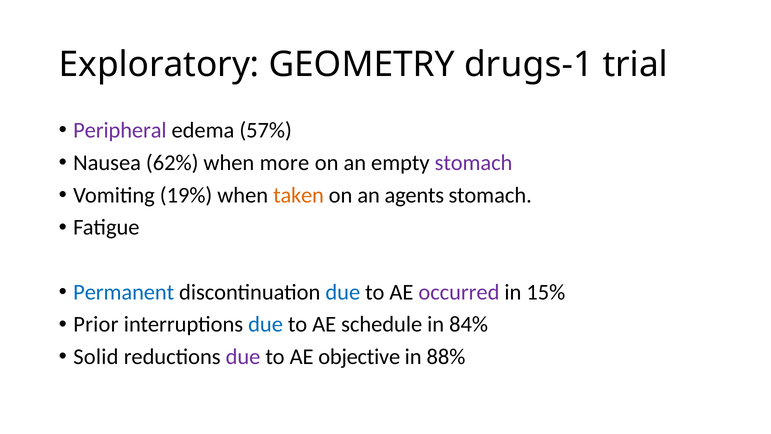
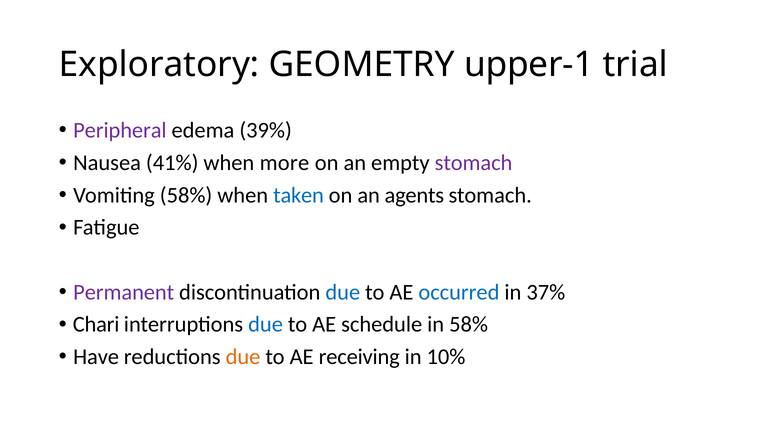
drugs-1: drugs-1 -> upper-1
57%: 57% -> 39%
62%: 62% -> 41%
Vomiting 19%: 19% -> 58%
taken colour: orange -> blue
Permanent colour: blue -> purple
occurred colour: purple -> blue
15%: 15% -> 37%
Prior: Prior -> Chari
in 84%: 84% -> 58%
Solid: Solid -> Have
due at (243, 357) colour: purple -> orange
objective: objective -> receiving
88%: 88% -> 10%
